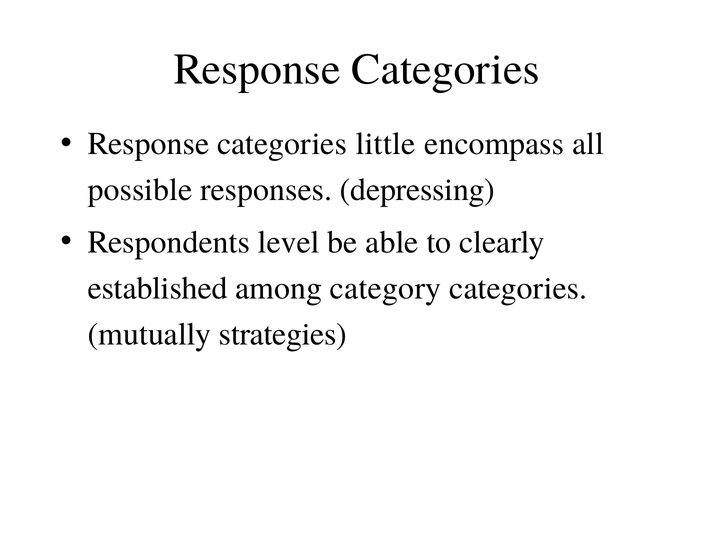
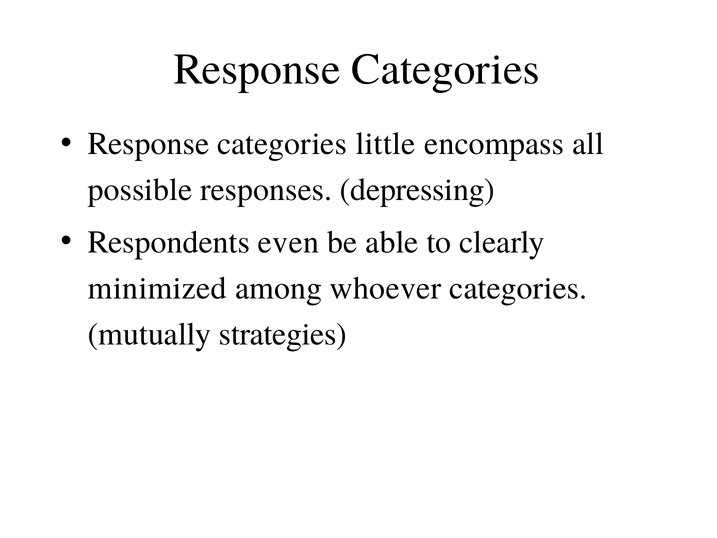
level: level -> even
established: established -> minimized
category: category -> whoever
